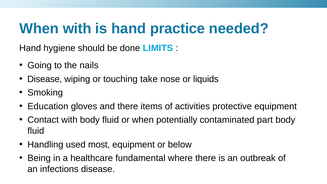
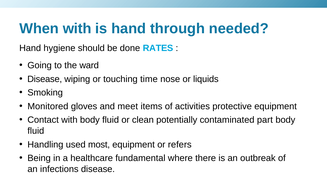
practice: practice -> through
LIMITS: LIMITS -> RATES
nails: nails -> ward
take: take -> time
Education: Education -> Monitored
and there: there -> meet
or when: when -> clean
below: below -> refers
